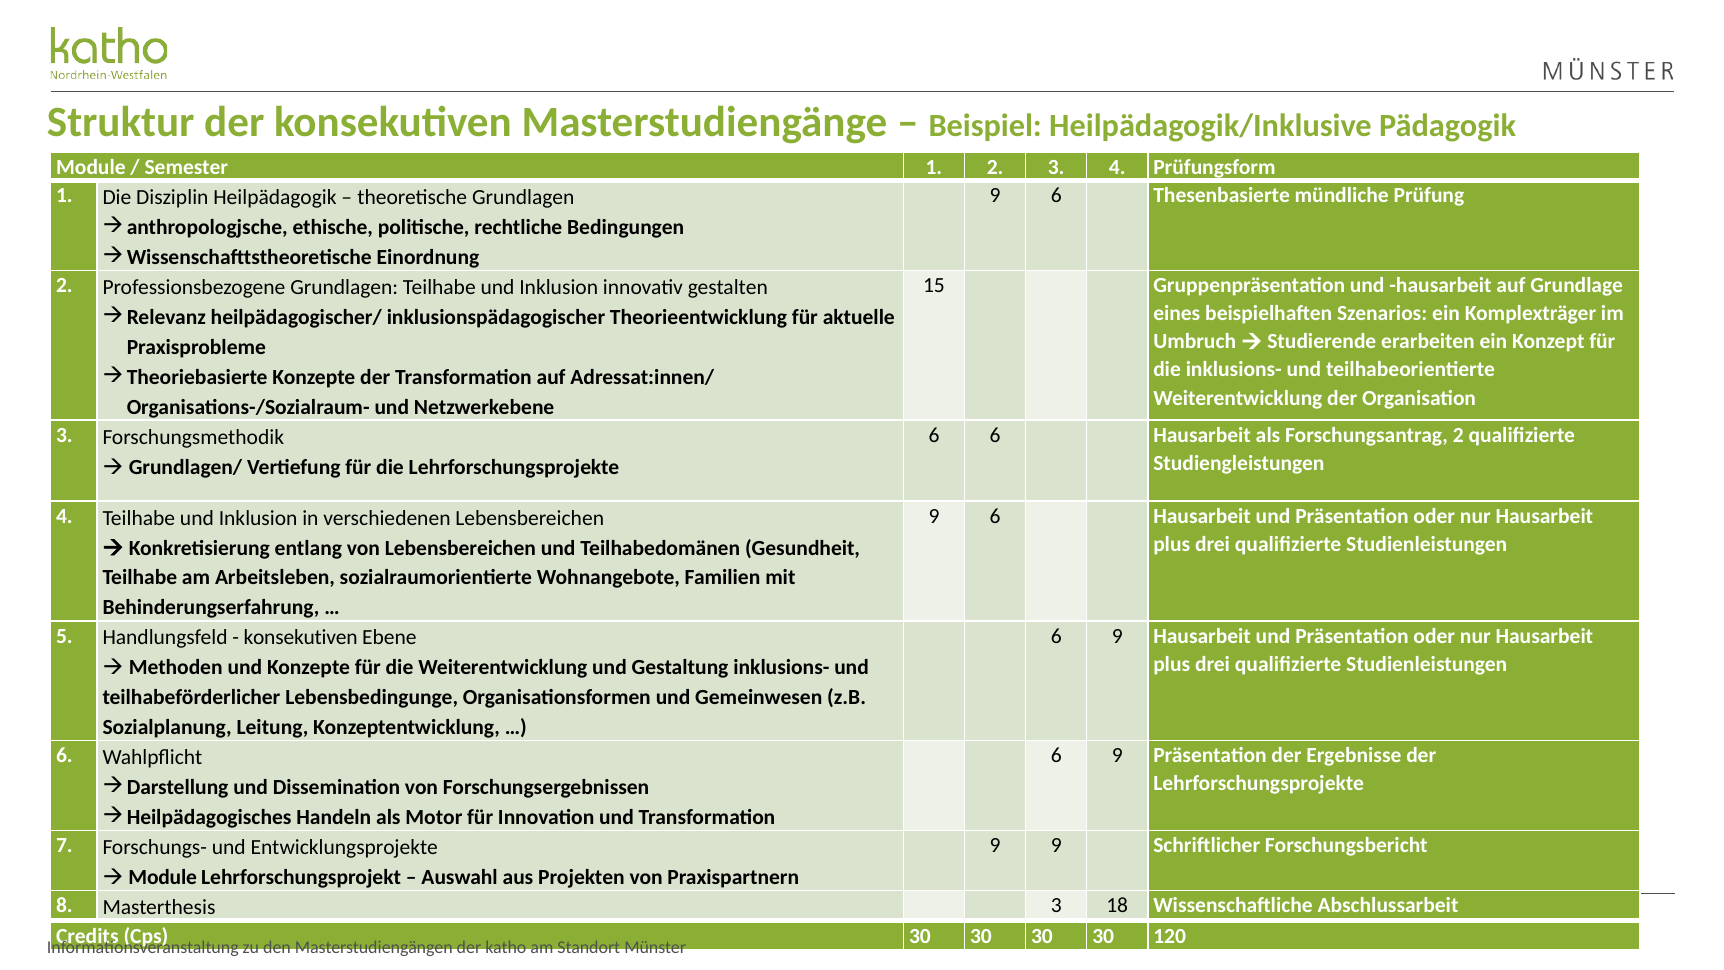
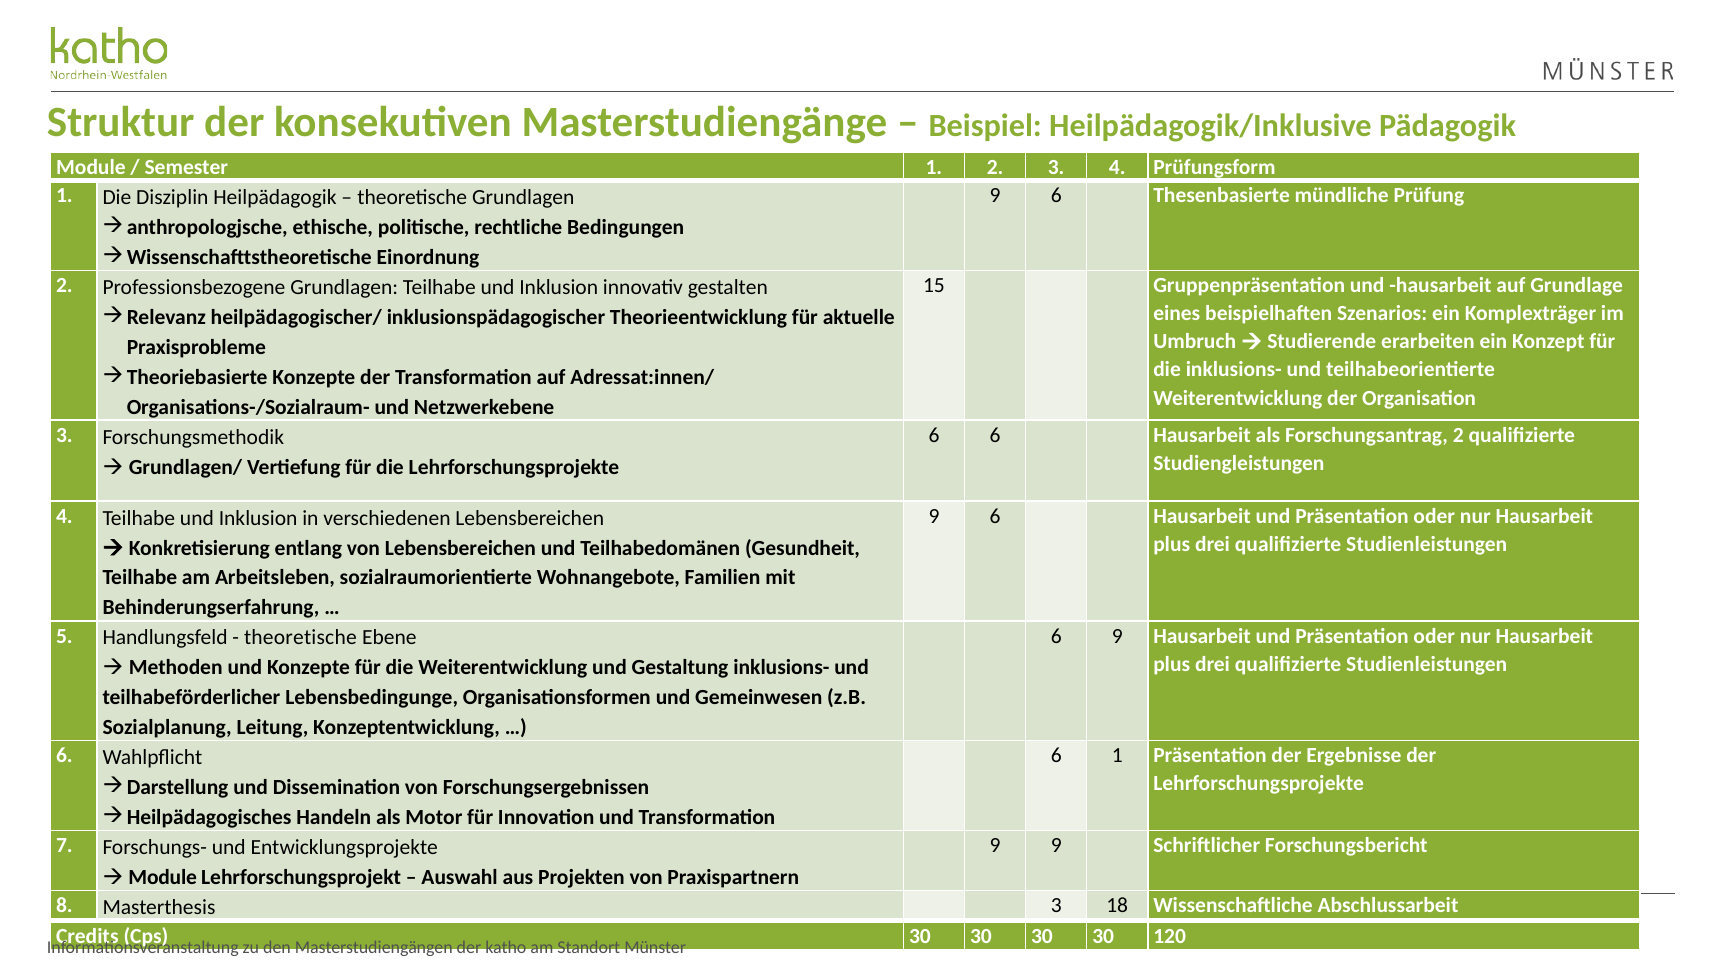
konsekutiven at (301, 638): konsekutiven -> theoretische
9 at (1117, 756): 9 -> 1
